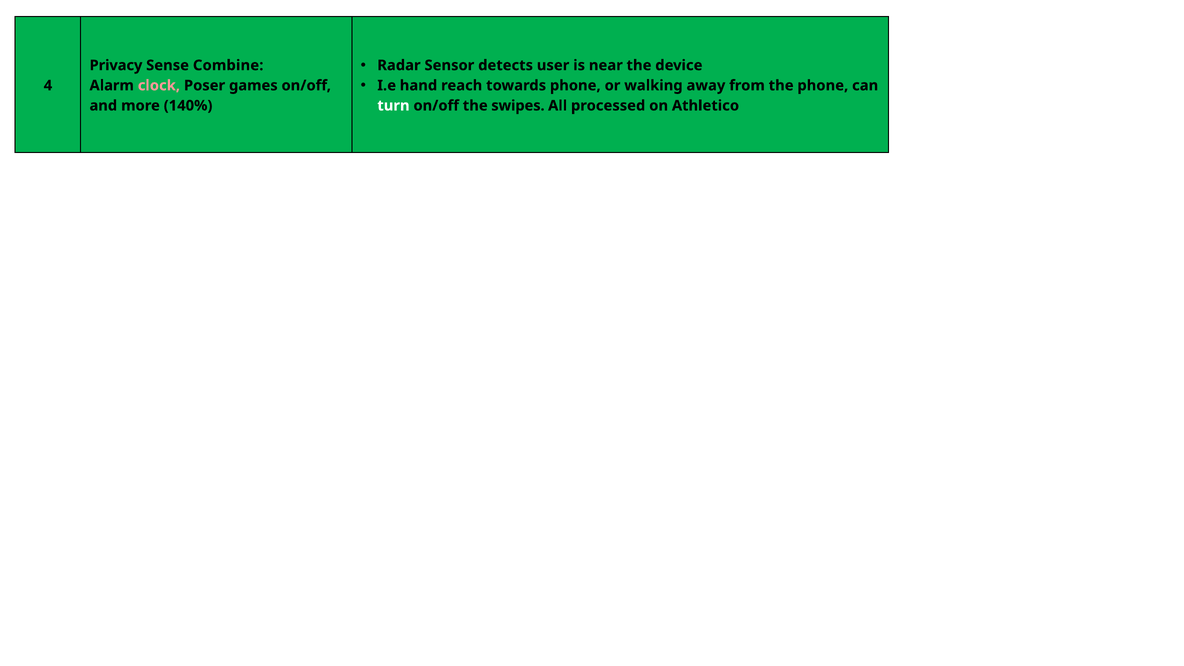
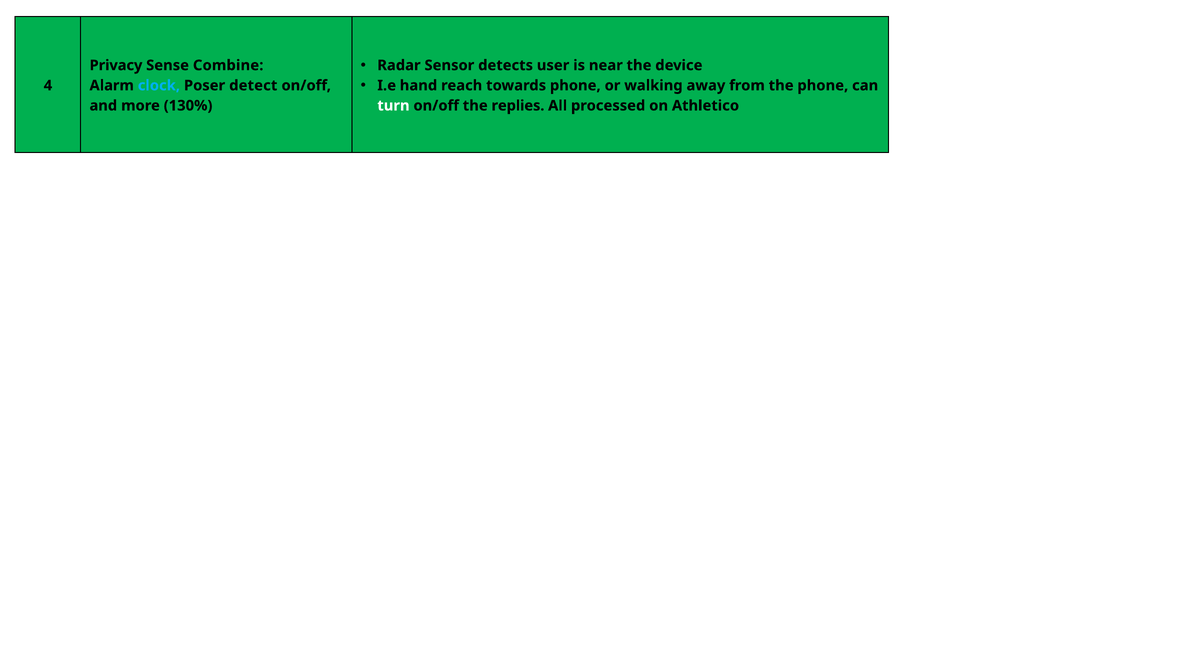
clock colour: pink -> light blue
games: games -> detect
140%: 140% -> 130%
swipes: swipes -> replies
